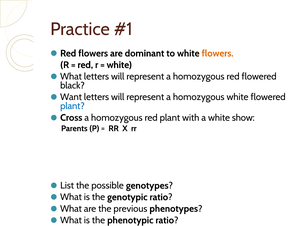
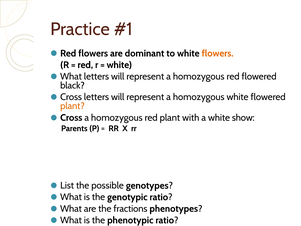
Want at (71, 97): Want -> Cross
plant at (72, 106) colour: blue -> orange
previous: previous -> fractions
